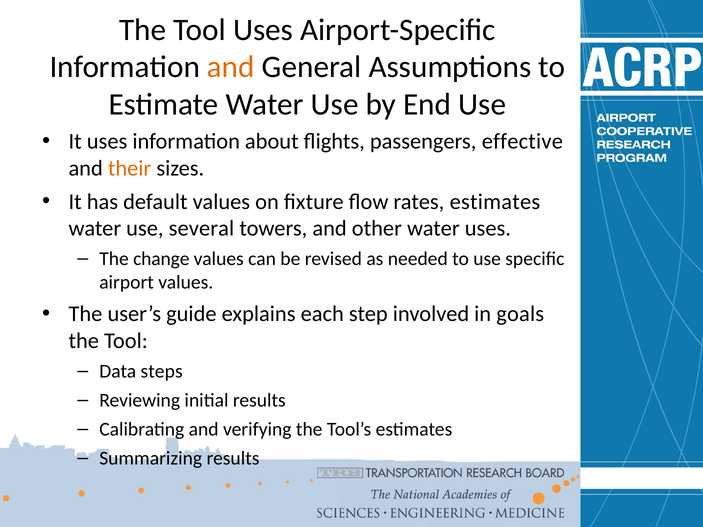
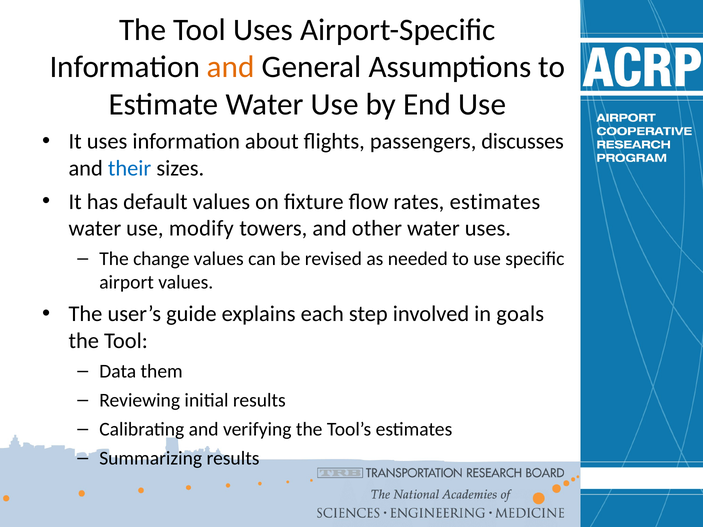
effective: effective -> discusses
their colour: orange -> blue
several: several -> modify
steps: steps -> them
